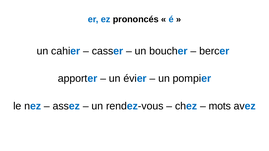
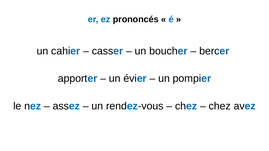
mots at (220, 106): mots -> chez
